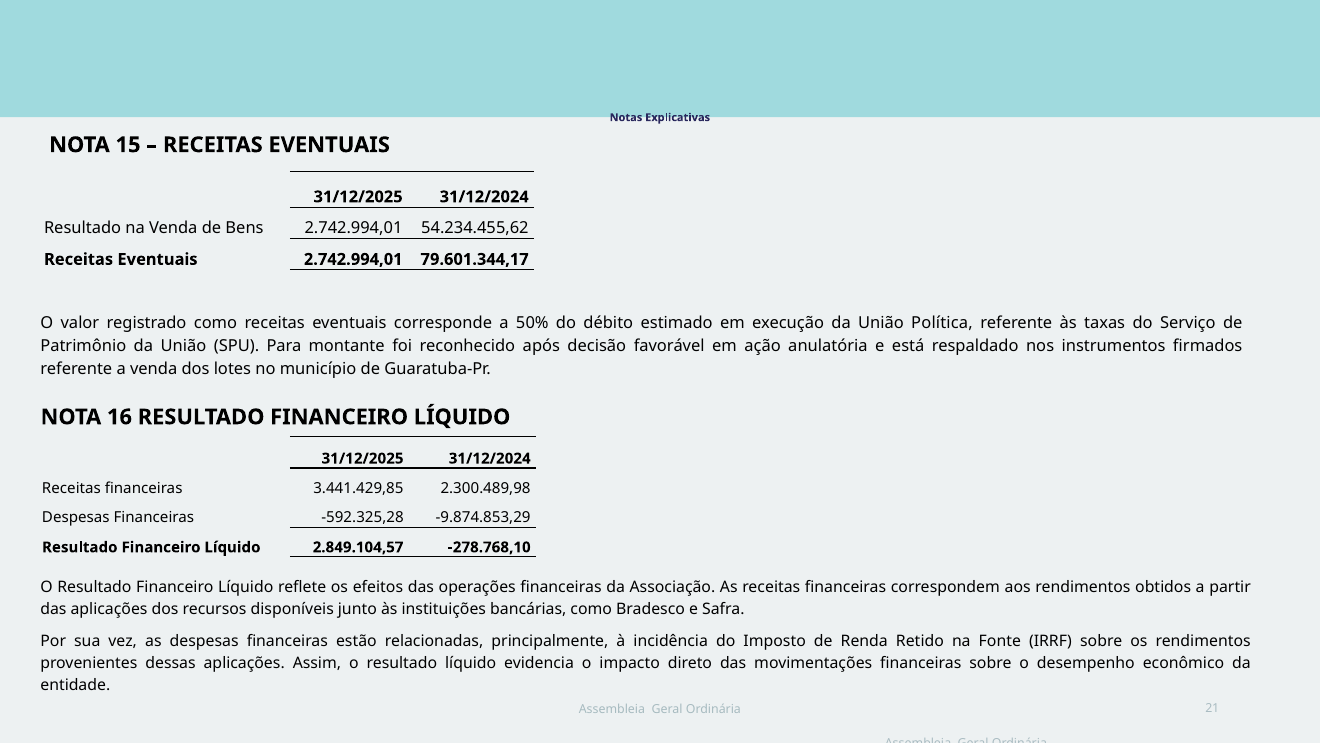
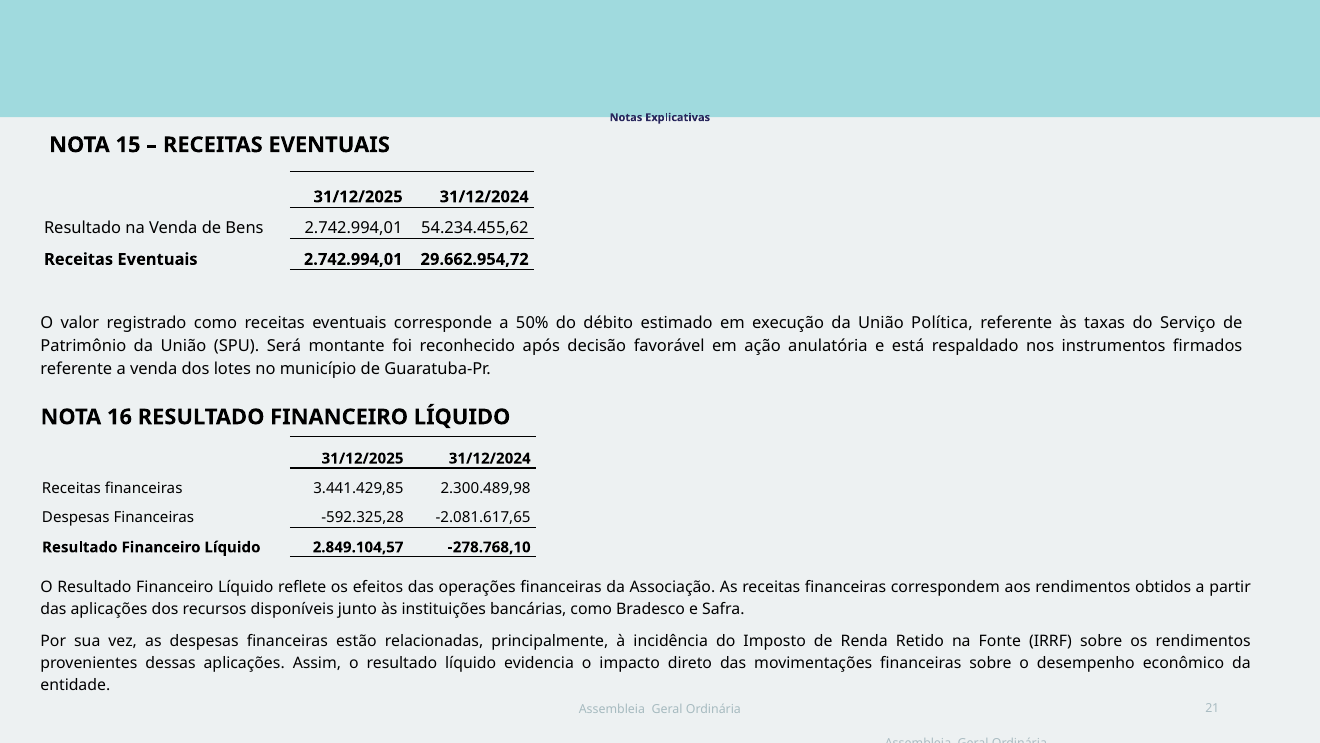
79.601.344,17: 79.601.344,17 -> 29.662.954,72
Para: Para -> Será
-9.874.853,29: -9.874.853,29 -> -2.081.617,65
